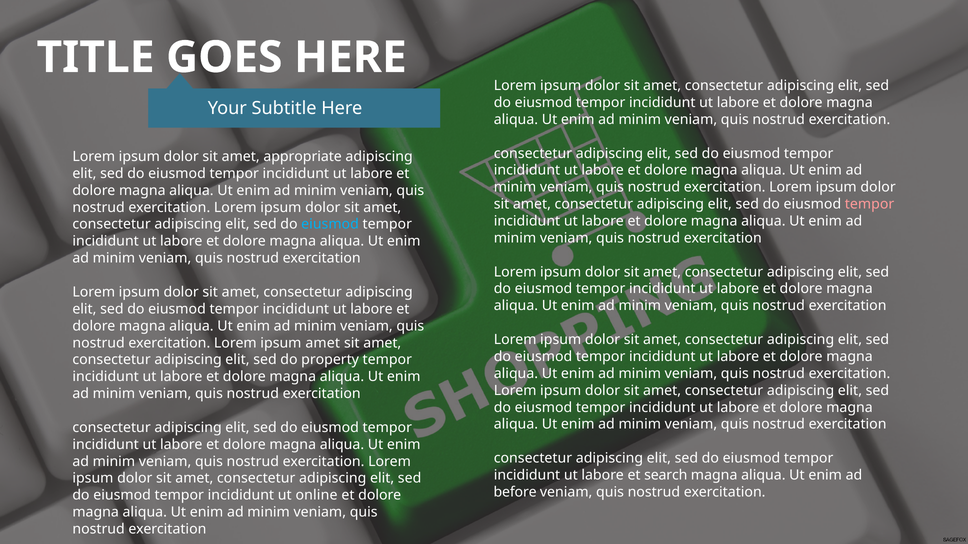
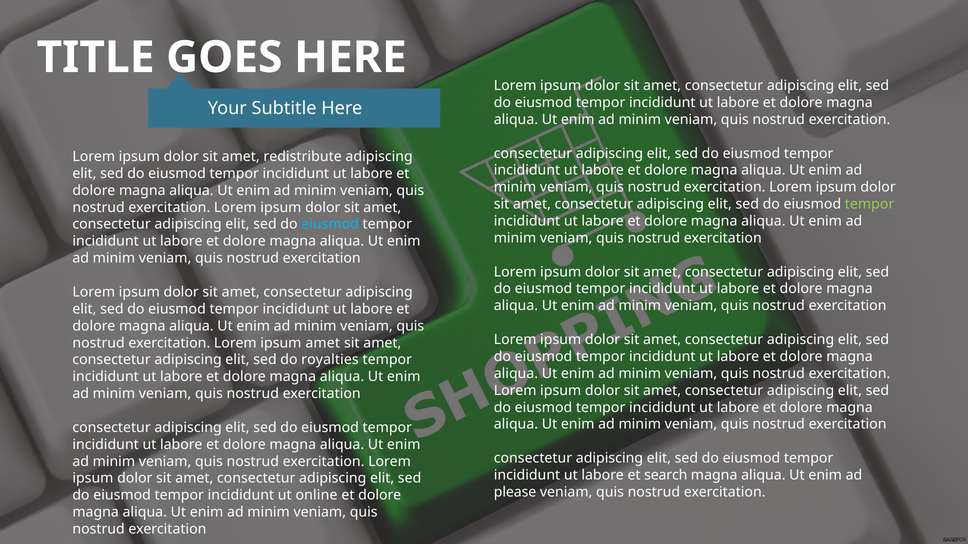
appropriate: appropriate -> redistribute
tempor at (870, 204) colour: pink -> light green
property: property -> royalties
before: before -> please
